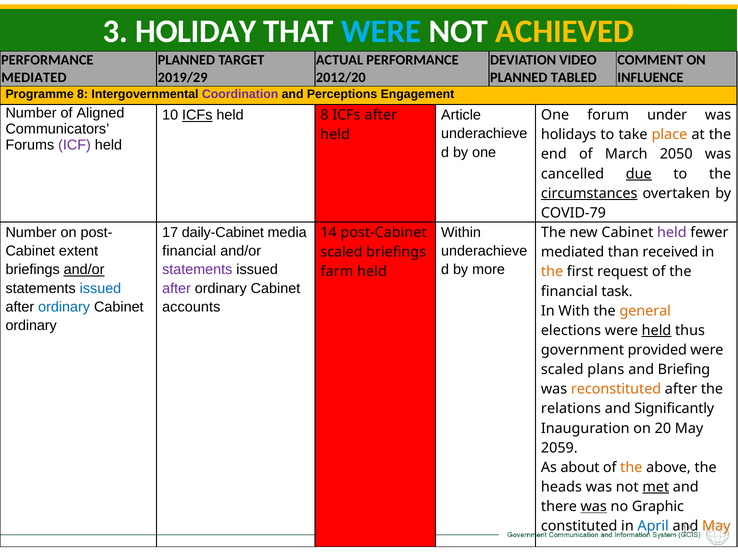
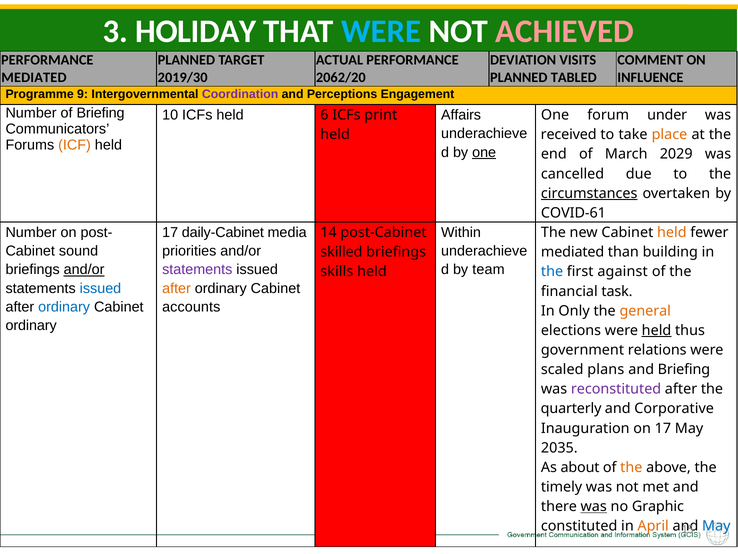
ACHIEVED colour: yellow -> pink
VIDEO: VIDEO -> VISITS
2019/29: 2019/29 -> 2019/30
2012/20: 2012/20 -> 2062/20
Programme 8: 8 -> 9
of Aligned: Aligned -> Briefing
ICFs at (197, 115) underline: present -> none
held 8: 8 -> 6
ICFs after: after -> print
Article: Article -> Affairs
holidays: holidays -> received
ICF colour: purple -> orange
one at (484, 152) underline: none -> present
2050: 2050 -> 2029
due underline: present -> none
COVID-79: COVID-79 -> COVID-61
held at (672, 232) colour: purple -> orange
extent: extent -> sound
financial at (189, 251): financial -> priorities
scaled at (341, 252): scaled -> skilled
received: received -> building
more: more -> team
farm: farm -> skills
the at (552, 271) colour: orange -> blue
request: request -> against
after at (177, 288) colour: purple -> orange
With: With -> Only
provided: provided -> relations
reconstituted colour: orange -> purple
relations: relations -> quarterly
Significantly: Significantly -> Corporative
on 20: 20 -> 17
2059: 2059 -> 2035
heads: heads -> timely
met underline: present -> none
April colour: blue -> orange
May at (716, 526) colour: orange -> blue
